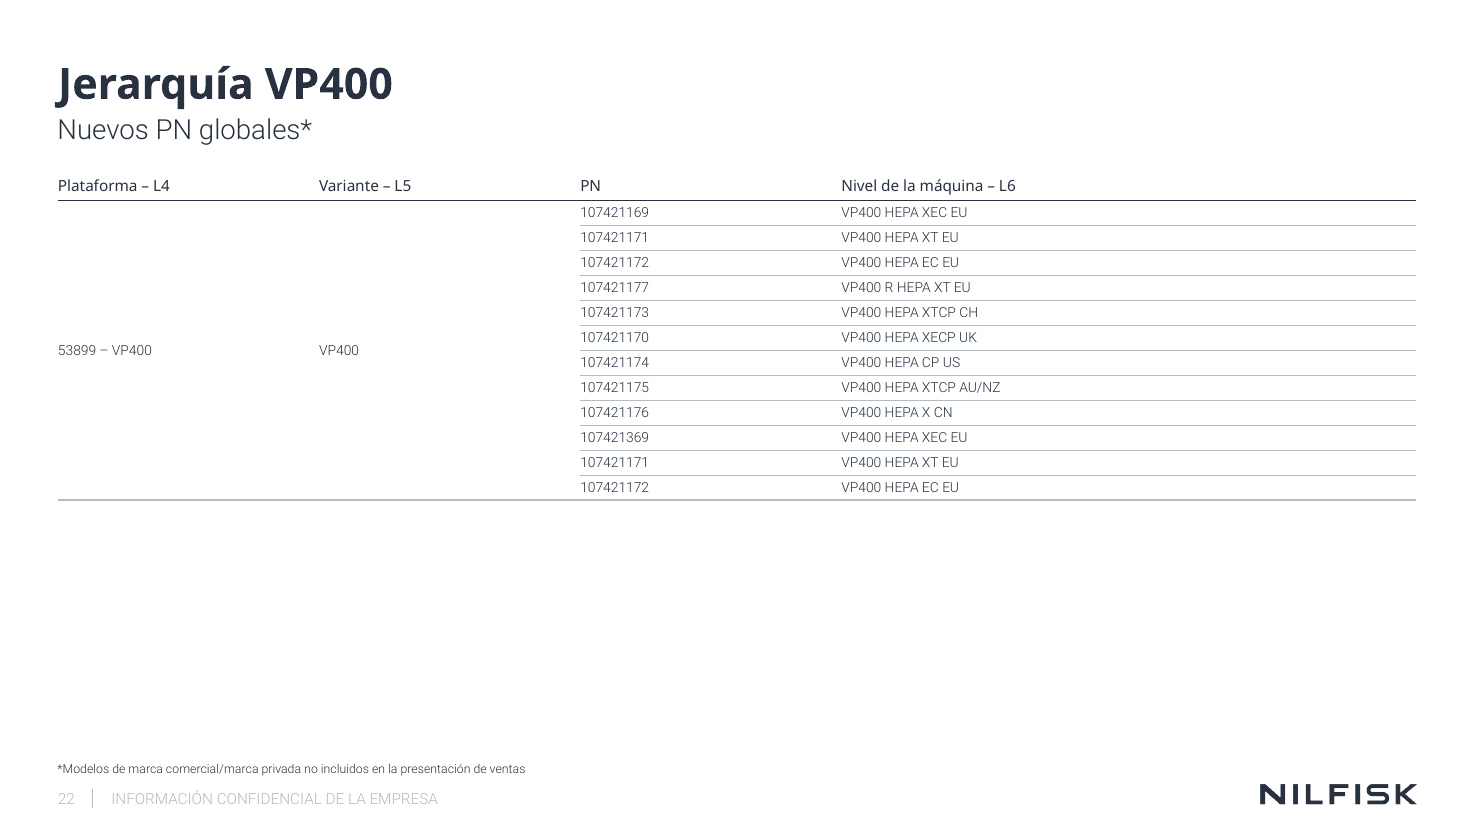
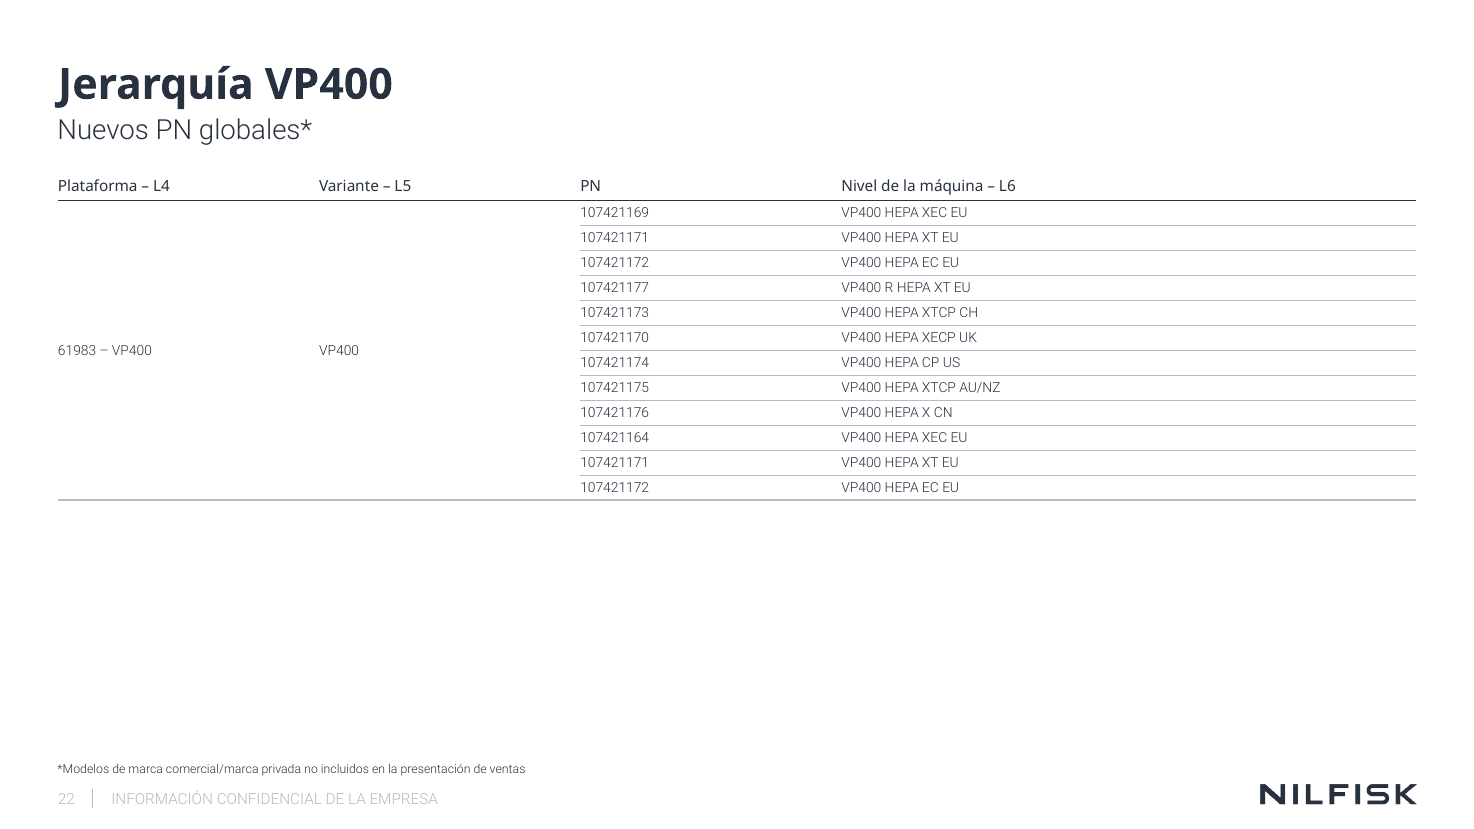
53899: 53899 -> 61983
107421369: 107421369 -> 107421164
